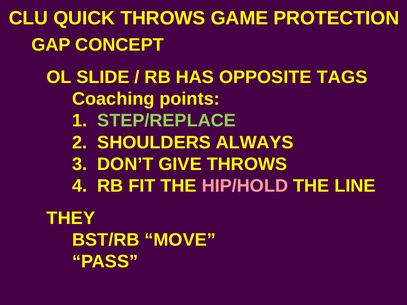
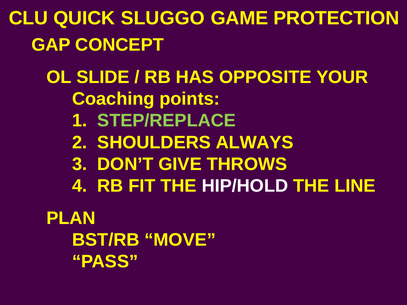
QUICK THROWS: THROWS -> SLUGGO
TAGS: TAGS -> YOUR
HIP/HOLD colour: pink -> white
THEY: THEY -> PLAN
